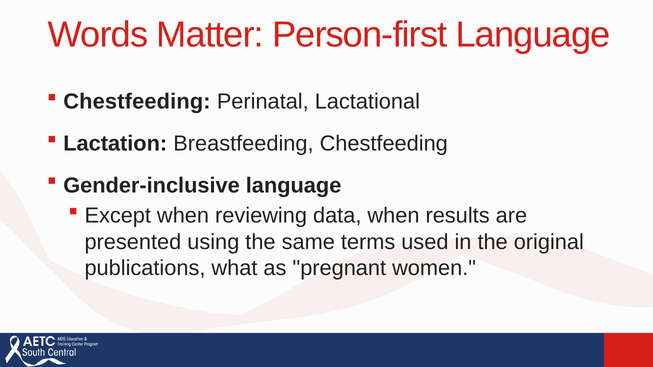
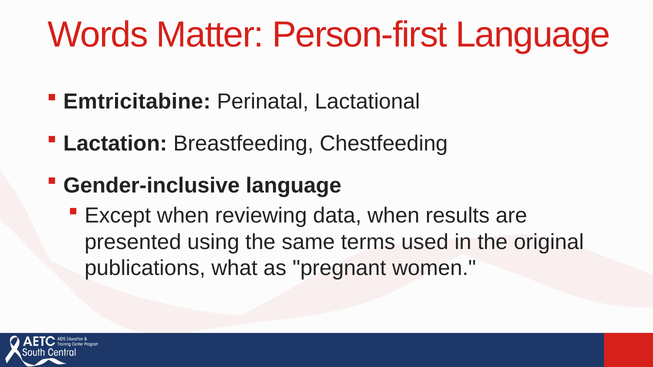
Chestfeeding at (137, 102): Chestfeeding -> Emtricitabine
